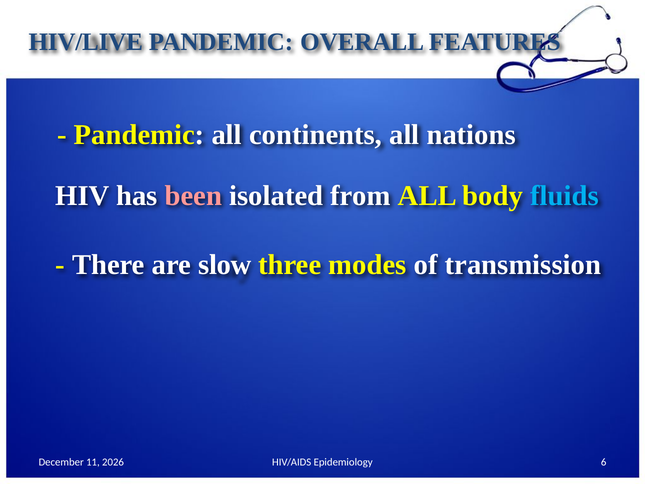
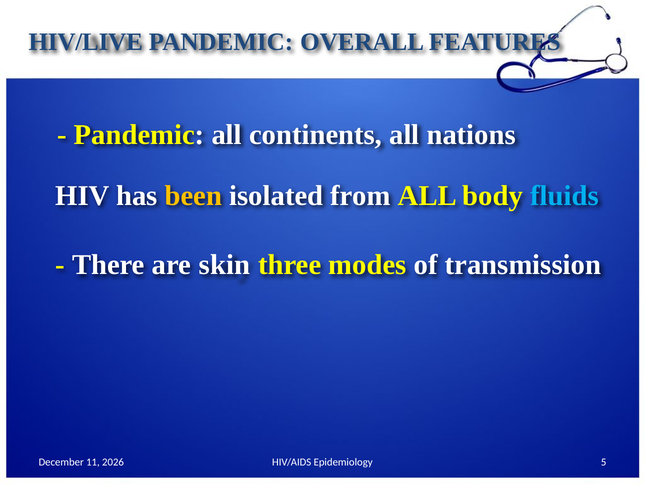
been colour: pink -> yellow
slow: slow -> skin
6: 6 -> 5
